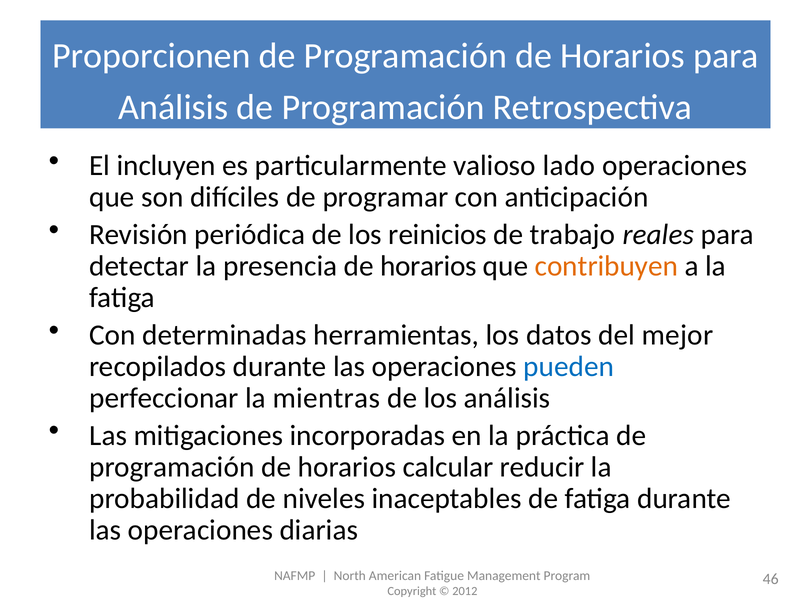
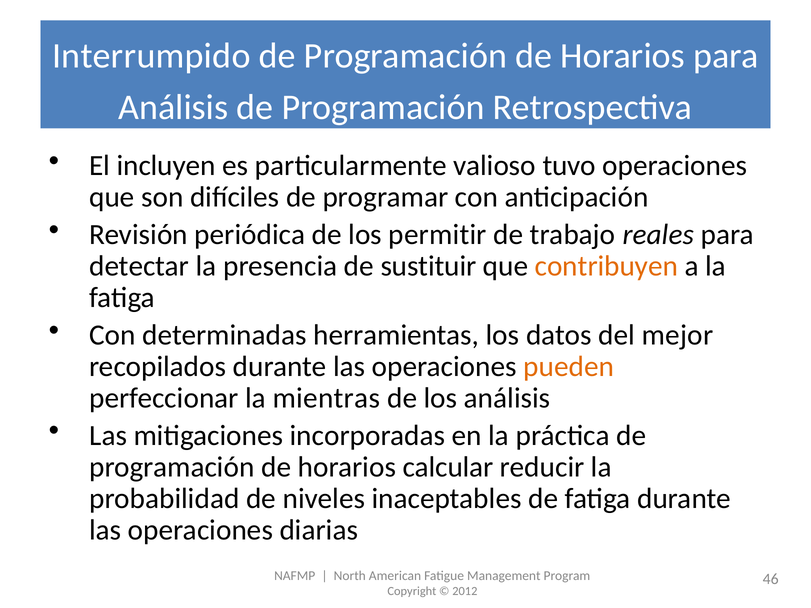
Proporcionen: Proporcionen -> Interrumpido
lado: lado -> tuvo
reinicios: reinicios -> permitir
presencia de horarios: horarios -> sustituir
pueden colour: blue -> orange
